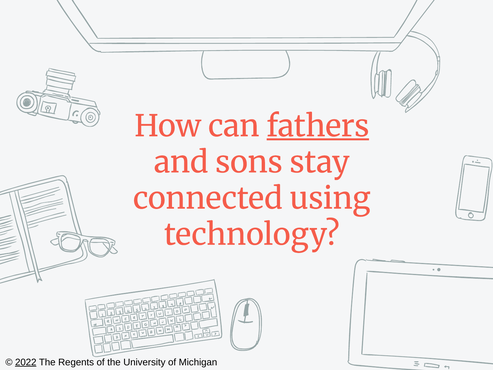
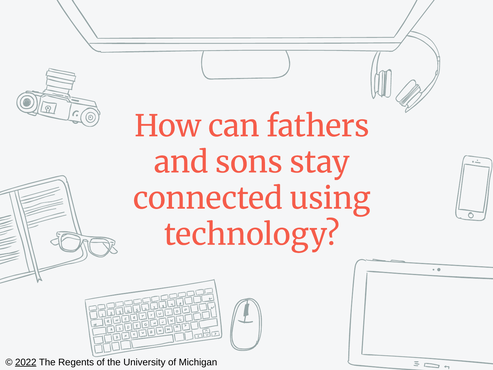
fathers underline: present -> none
